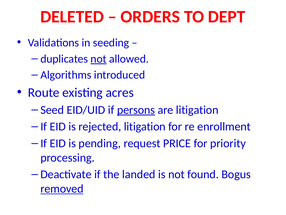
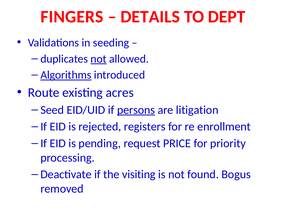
DELETED: DELETED -> FINGERS
ORDERS: ORDERS -> DETAILS
Algorithms underline: none -> present
rejected litigation: litigation -> registers
landed: landed -> visiting
removed underline: present -> none
